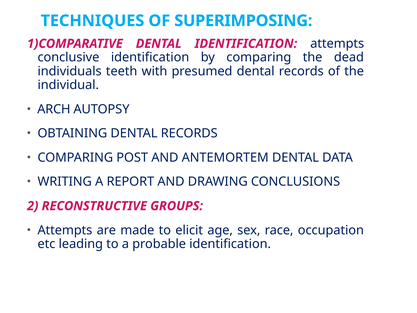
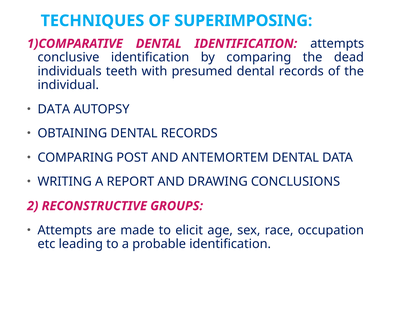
ARCH at (54, 109): ARCH -> DATA
